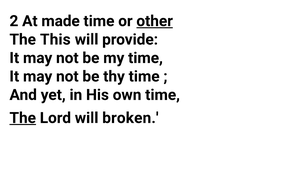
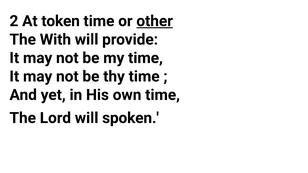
made: made -> token
This: This -> With
The at (23, 118) underline: present -> none
broken: broken -> spoken
